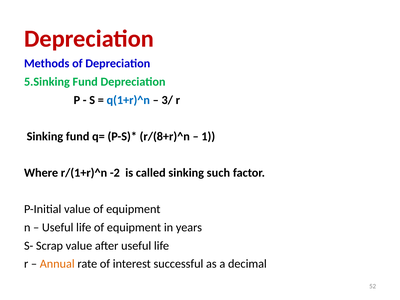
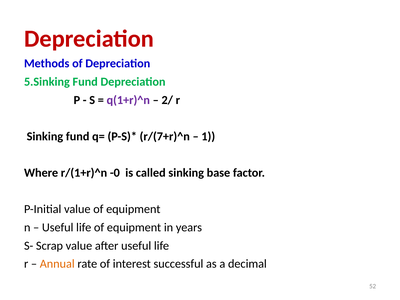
q(1+r)^n colour: blue -> purple
3/: 3/ -> 2/
r/(8+r)^n: r/(8+r)^n -> r/(7+r)^n
-2: -2 -> -0
such: such -> base
